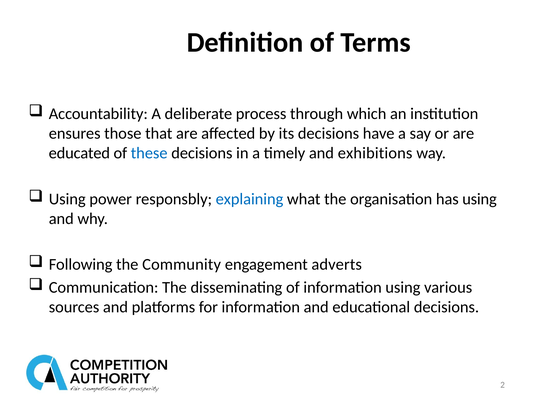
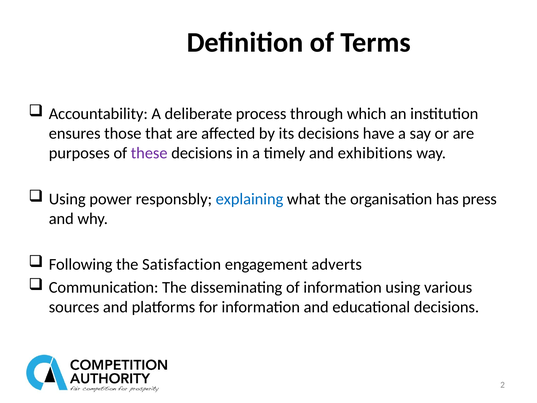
educated: educated -> purposes
these colour: blue -> purple
has using: using -> press
Community: Community -> Satisfaction
